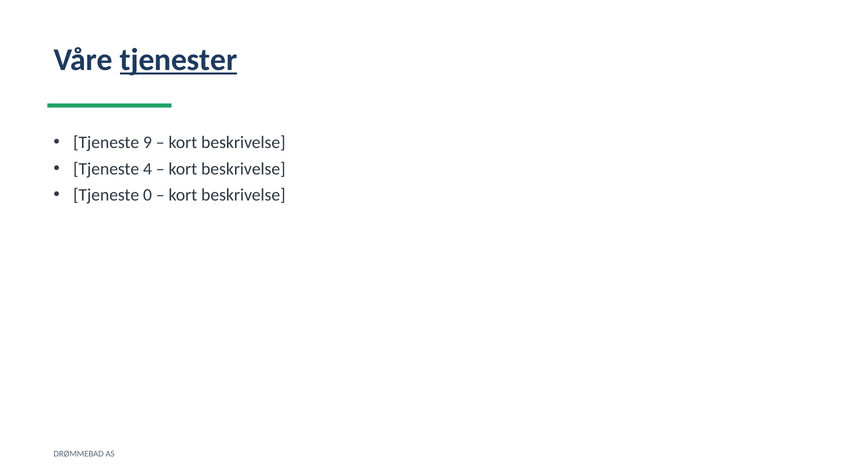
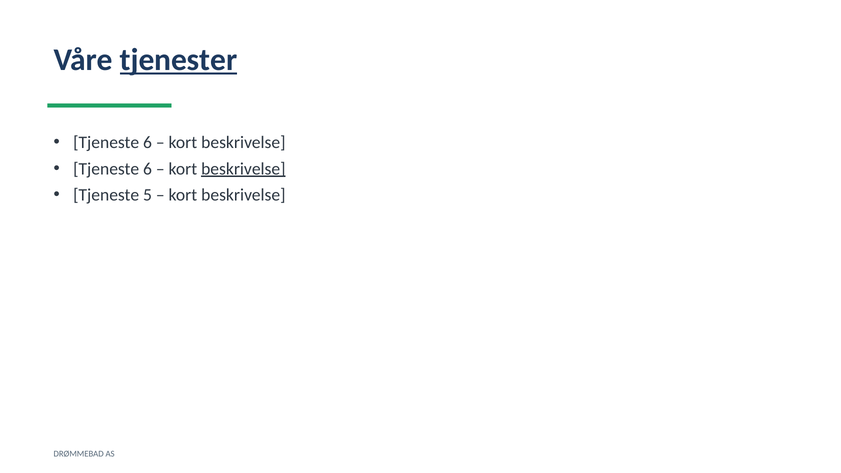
9 at (147, 142): 9 -> 6
4 at (147, 169): 4 -> 6
beskrivelse at (243, 169) underline: none -> present
0: 0 -> 5
